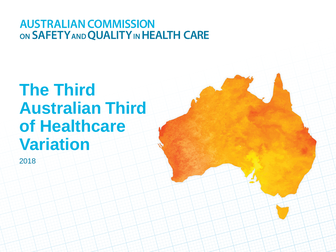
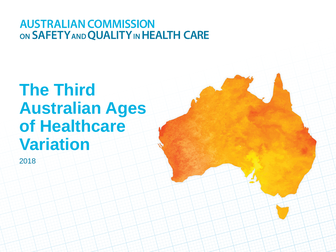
Australian Third: Third -> Ages
